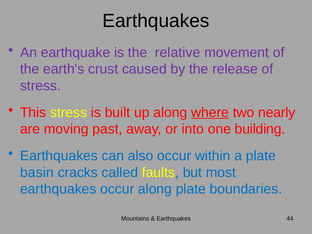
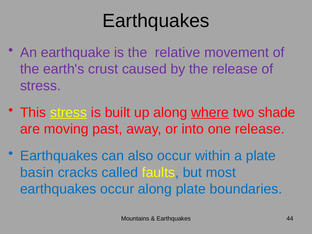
stress at (69, 112) underline: none -> present
nearly: nearly -> shade
one building: building -> release
